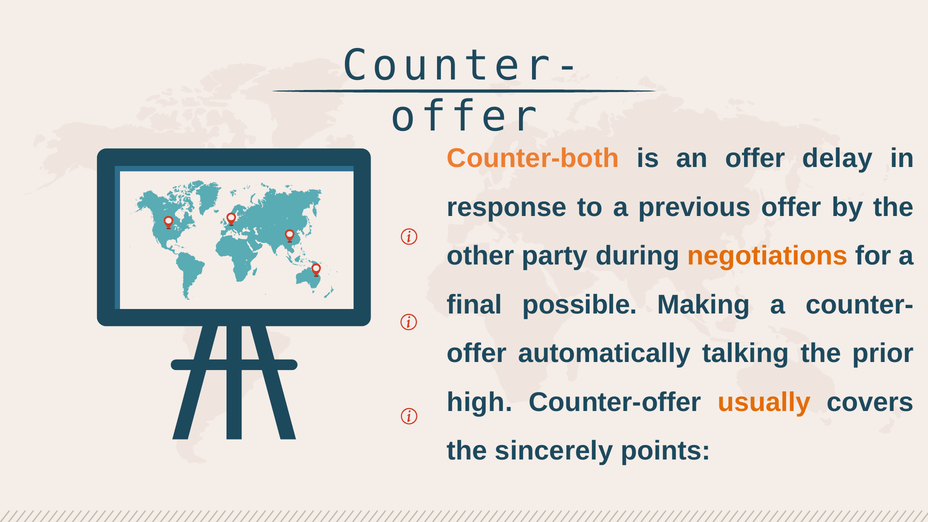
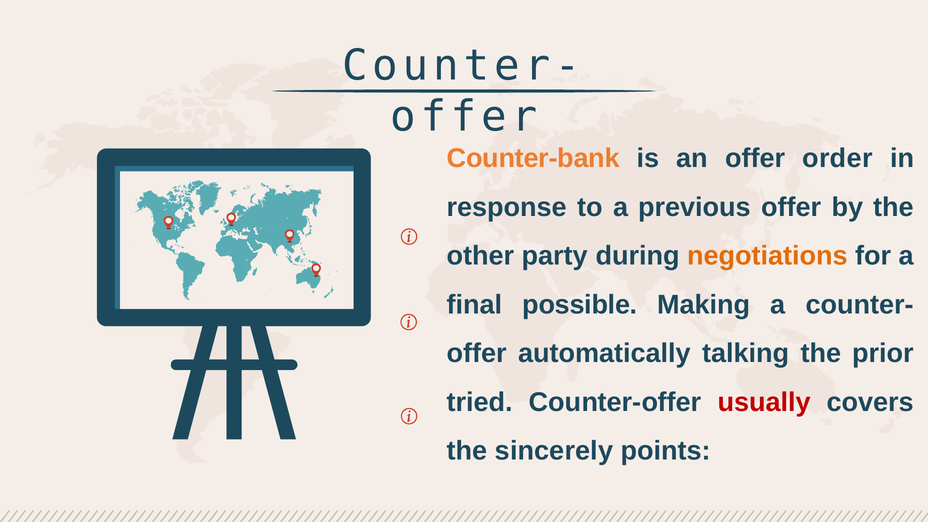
Counter-both: Counter-both -> Counter-bank
delay: delay -> order
high: high -> tried
usually colour: orange -> red
